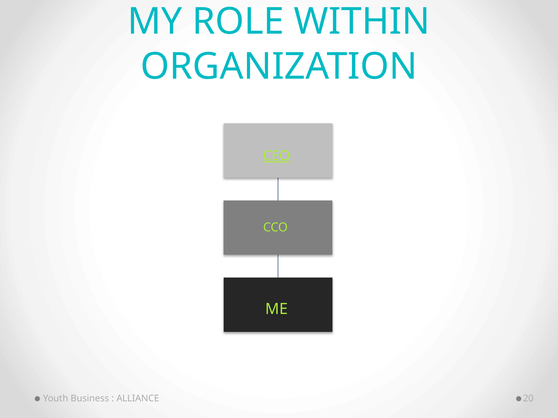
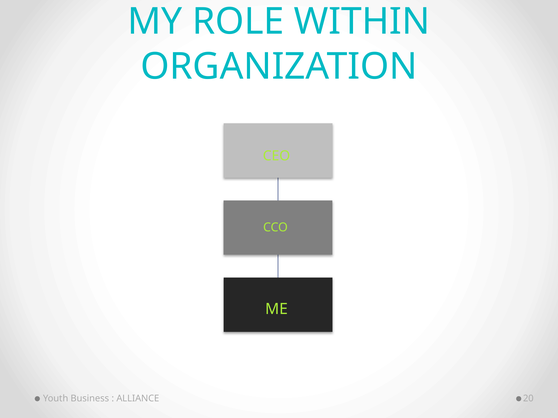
CEO underline: present -> none
